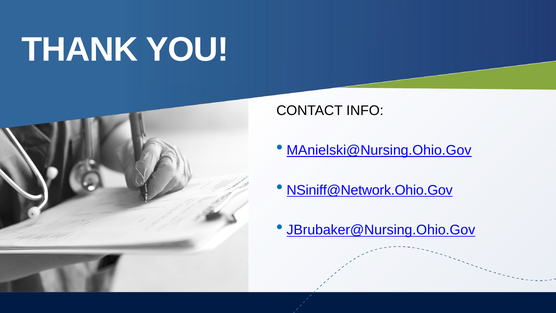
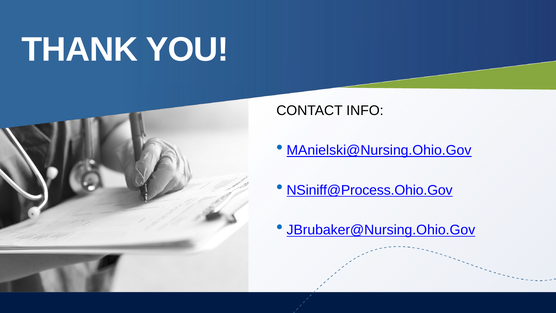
NSiniff@Network.Ohio.Gov: NSiniff@Network.Ohio.Gov -> NSiniff@Process.Ohio.Gov
